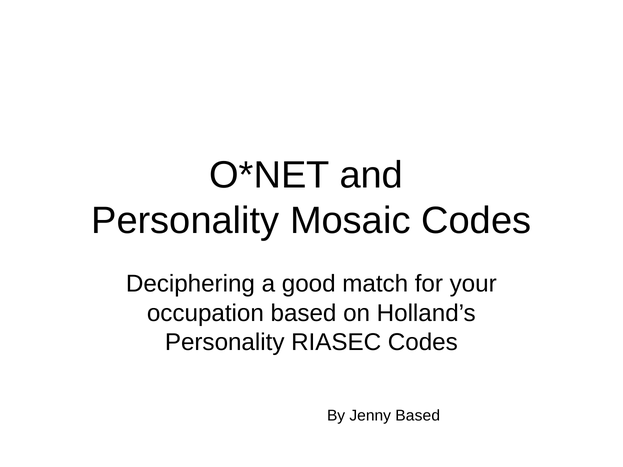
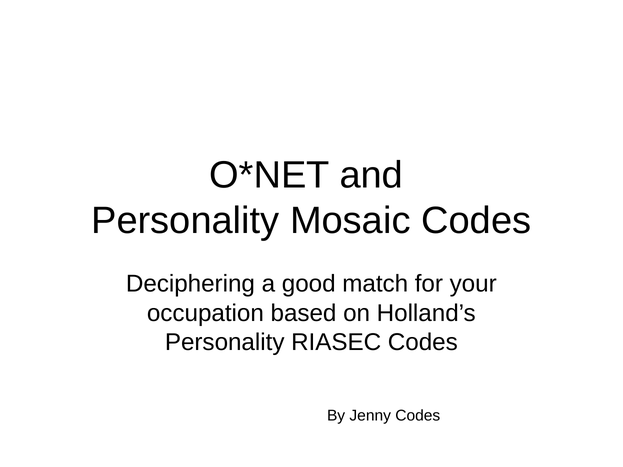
Jenny Based: Based -> Codes
